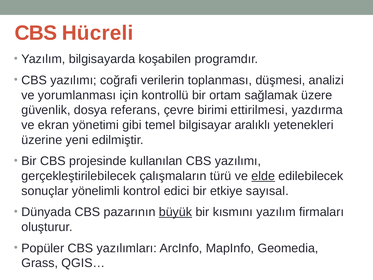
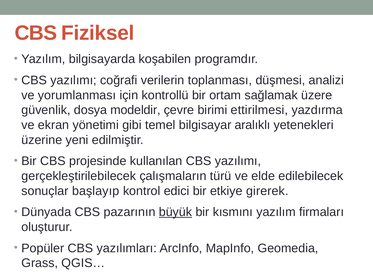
Hücreli: Hücreli -> Fiziksel
referans: referans -> modeldir
elde underline: present -> none
yönelimli: yönelimli -> başlayıp
sayısal: sayısal -> girerek
